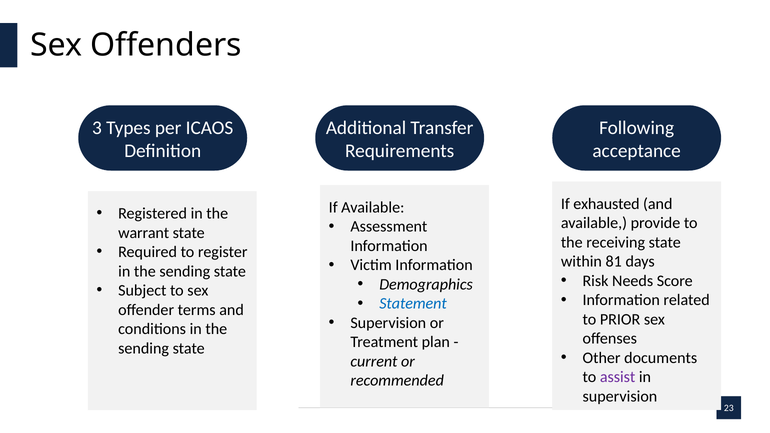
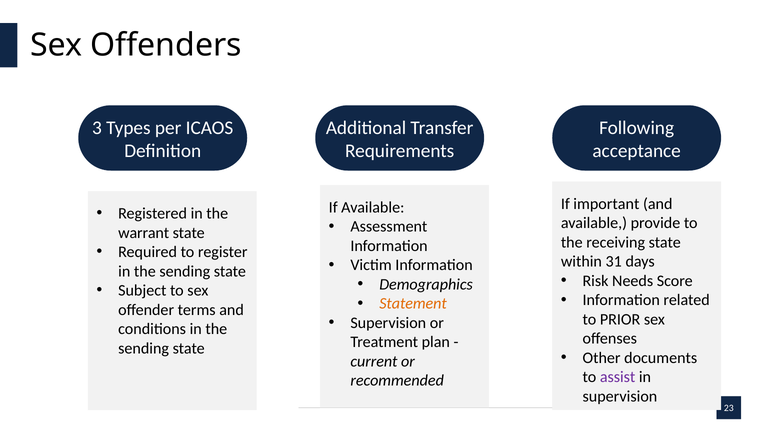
exhausted: exhausted -> important
81: 81 -> 31
Statement colour: blue -> orange
